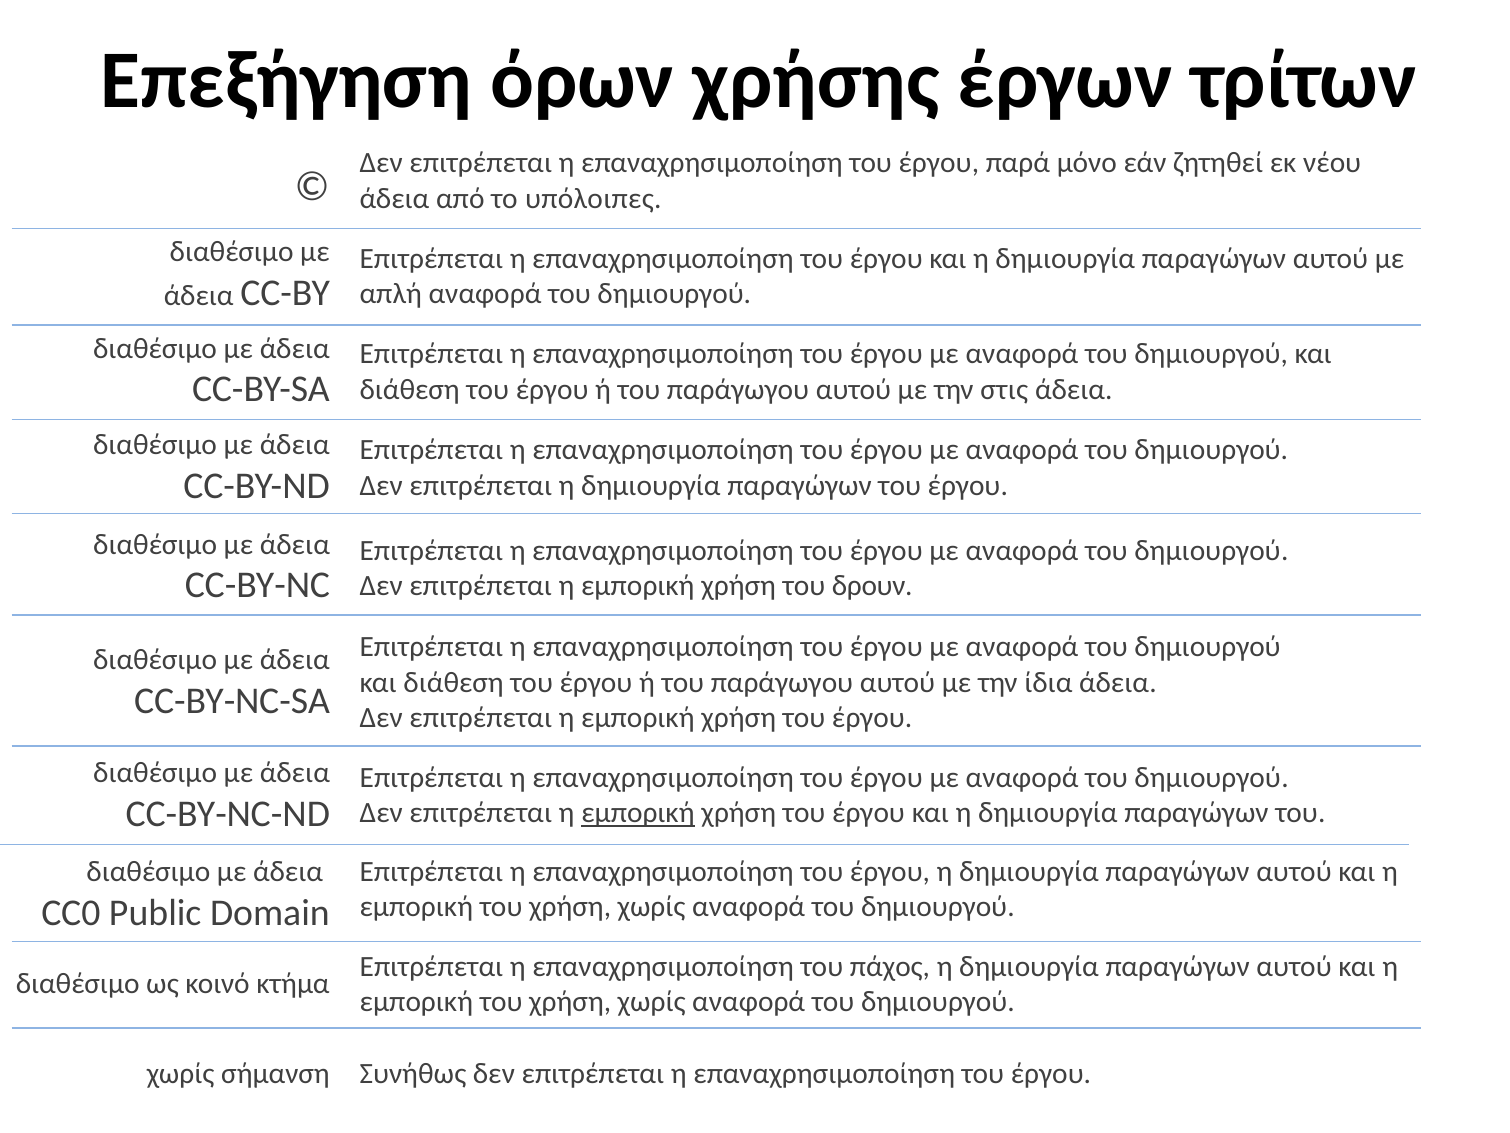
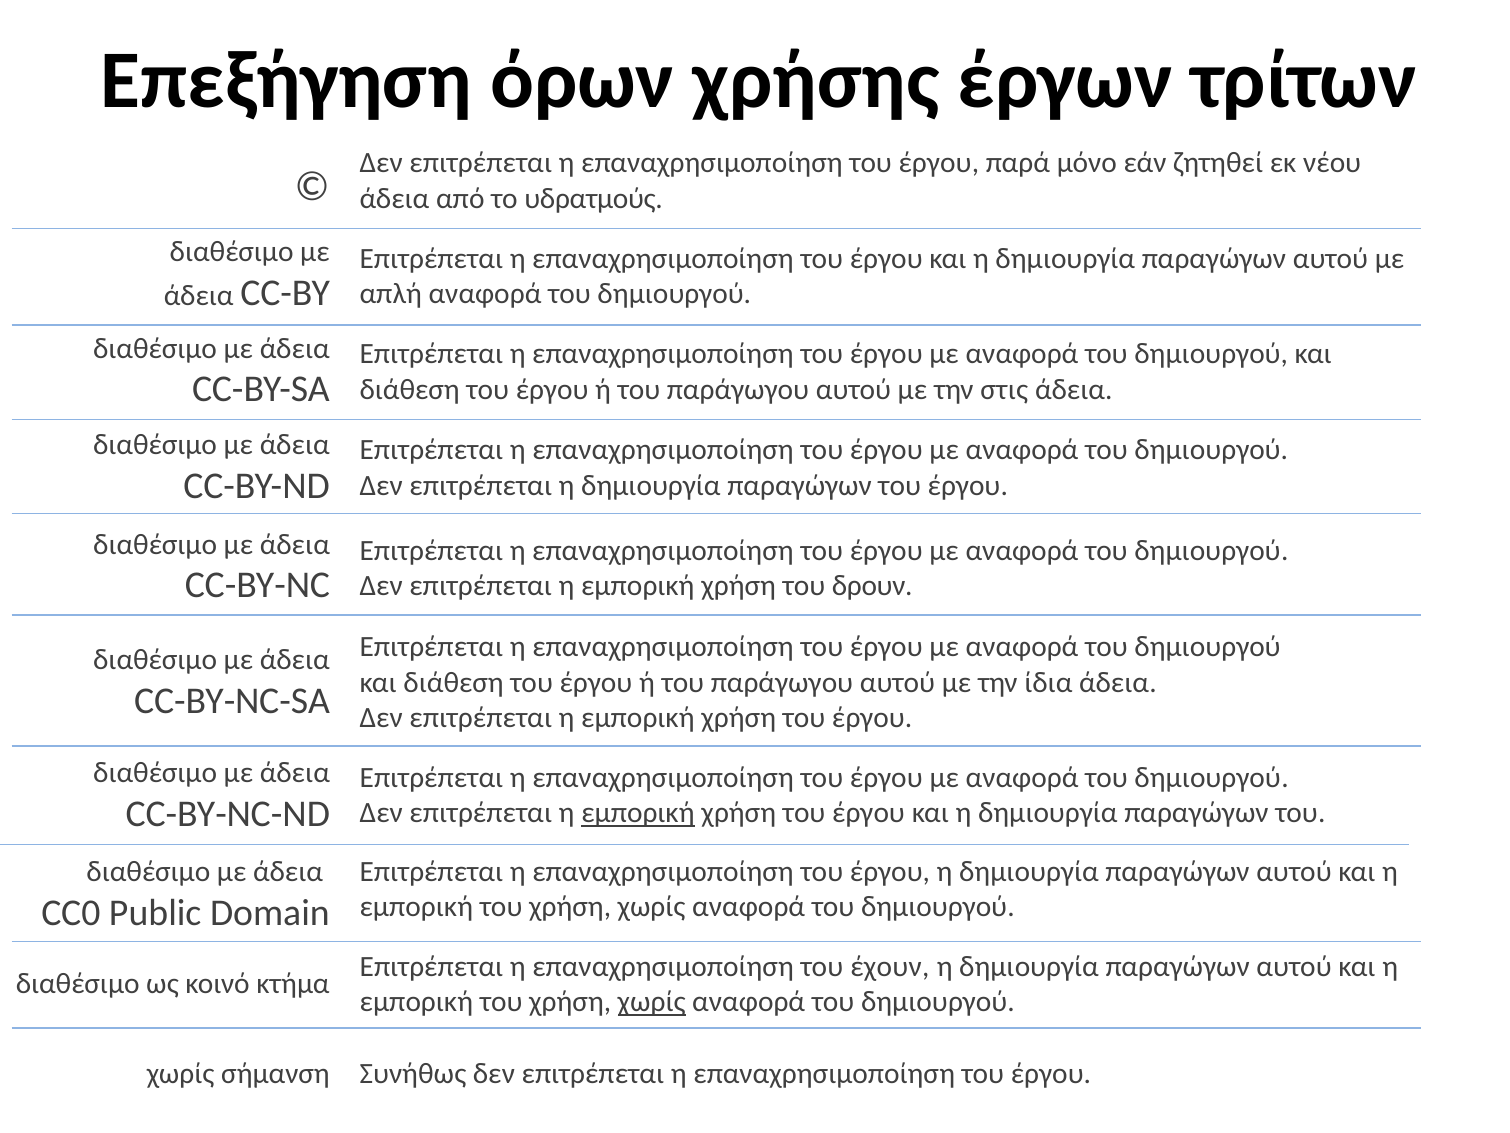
υπόλοιπες: υπόλοιπες -> υδρατμούς
πάχος: πάχος -> έχουν
χωρίς at (652, 1002) underline: none -> present
